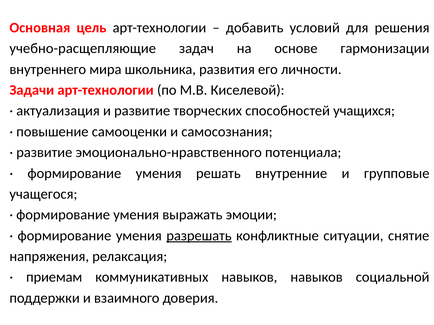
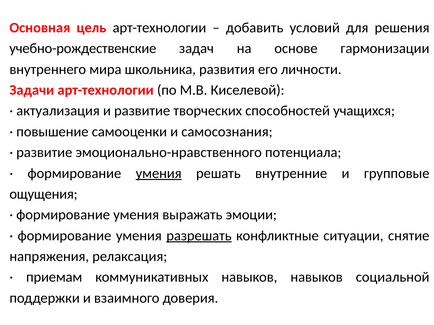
учебно-расщепляющие: учебно-расщепляющие -> учебно-рождественские
умения at (159, 174) underline: none -> present
учащегося: учащегося -> ощущения
